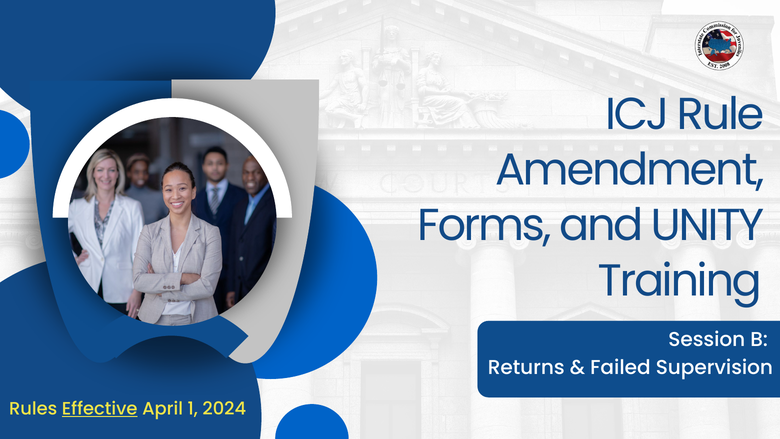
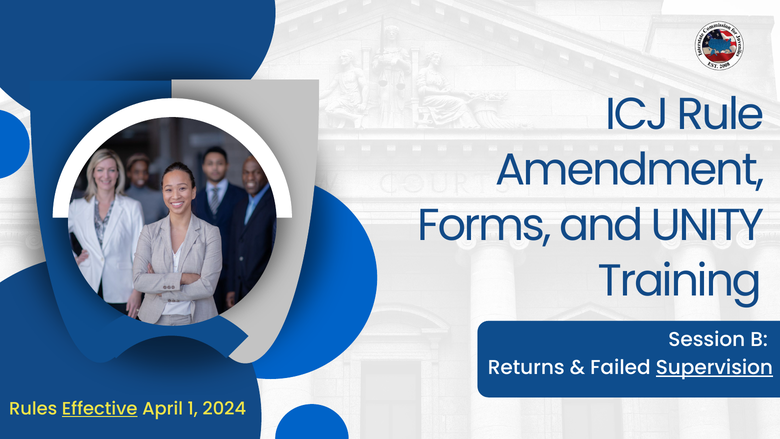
Supervision underline: none -> present
